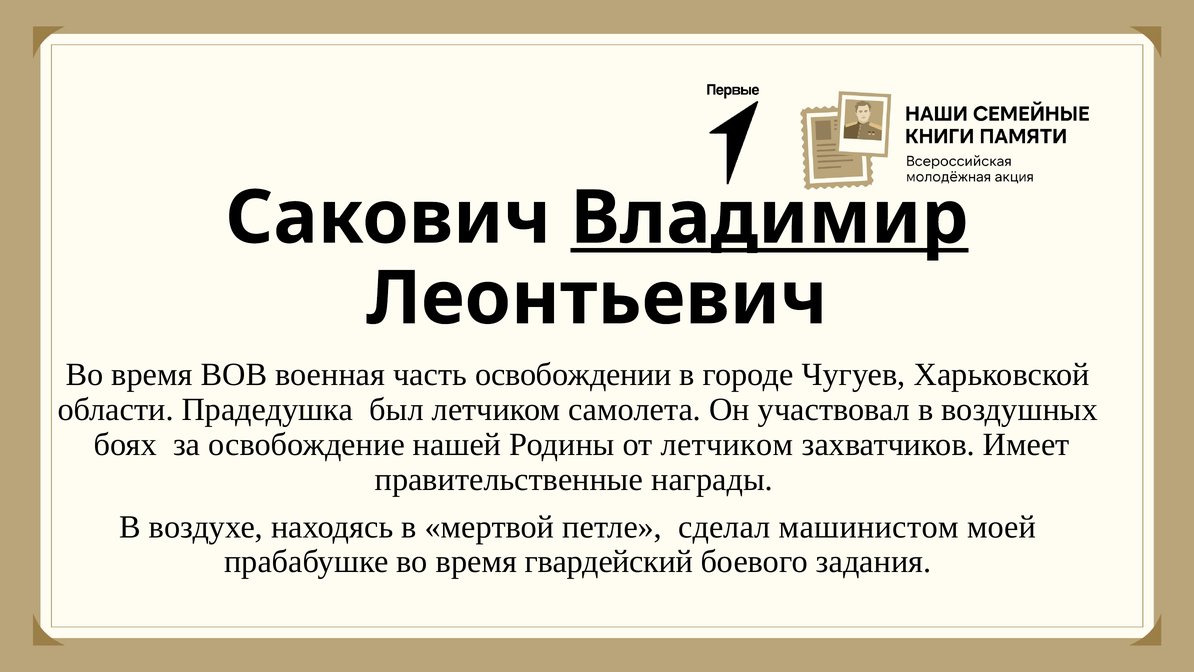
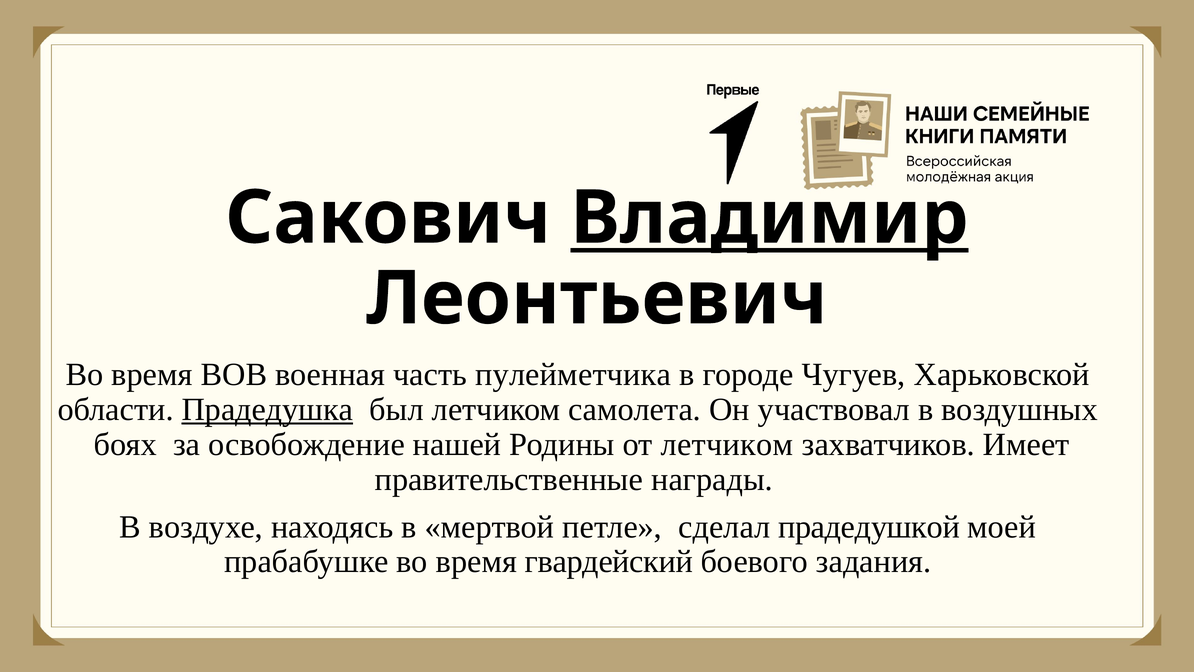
освобождении: освобождении -> пулейметчика
Прадедушка underline: none -> present
машинистом: машинистом -> прадедушкой
